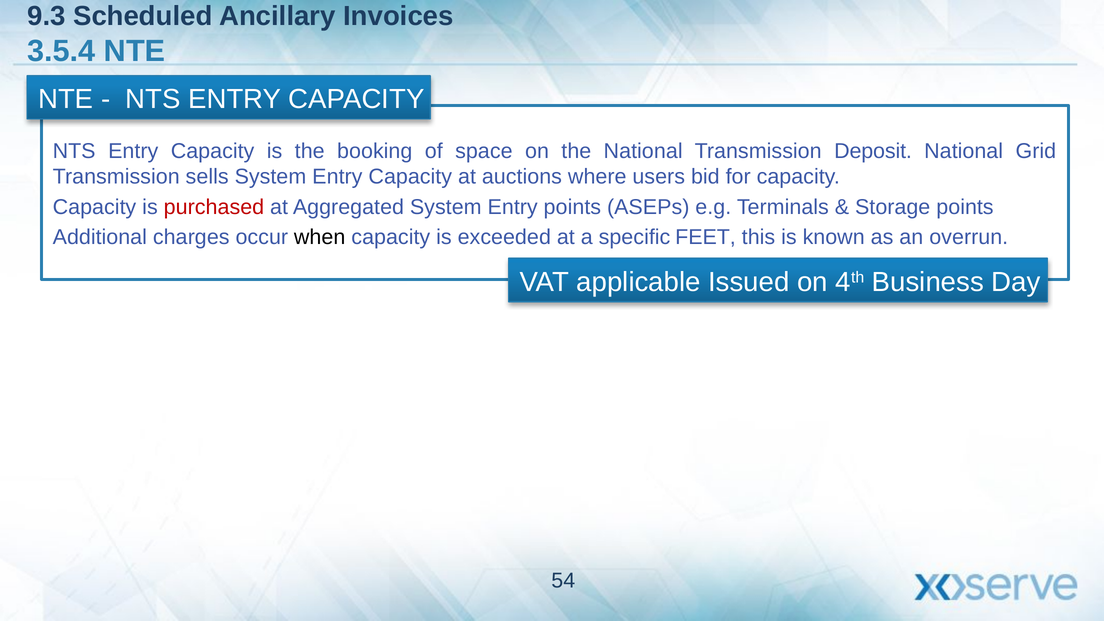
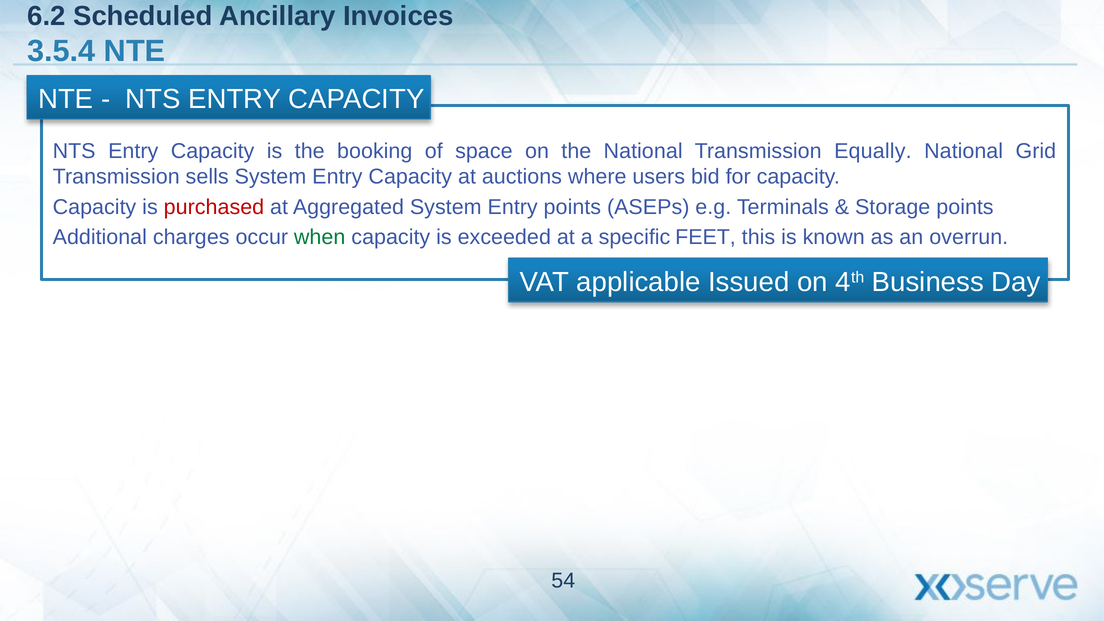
9.3: 9.3 -> 6.2
Deposit: Deposit -> Equally
when colour: black -> green
